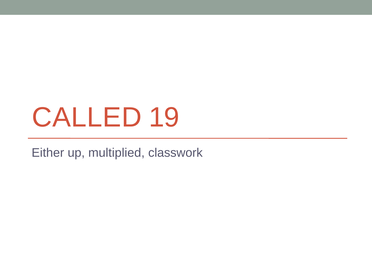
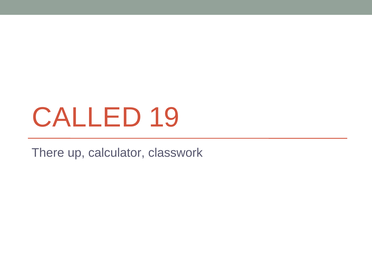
Either: Either -> There
multiplied: multiplied -> calculator
